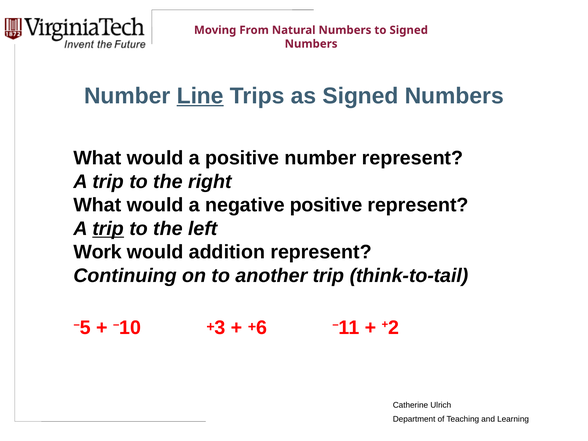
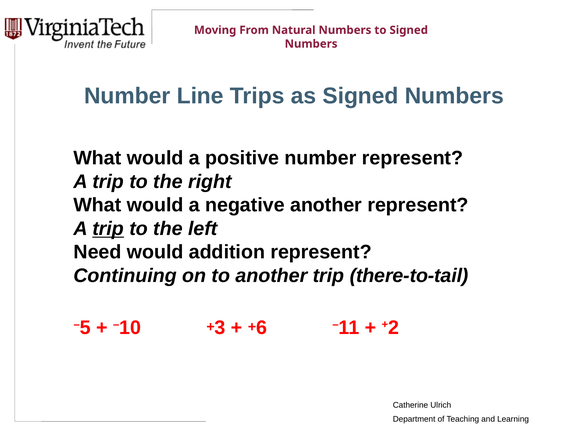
Line underline: present -> none
negative positive: positive -> another
Work: Work -> Need
think-to-tail: think-to-tail -> there-to-tail
